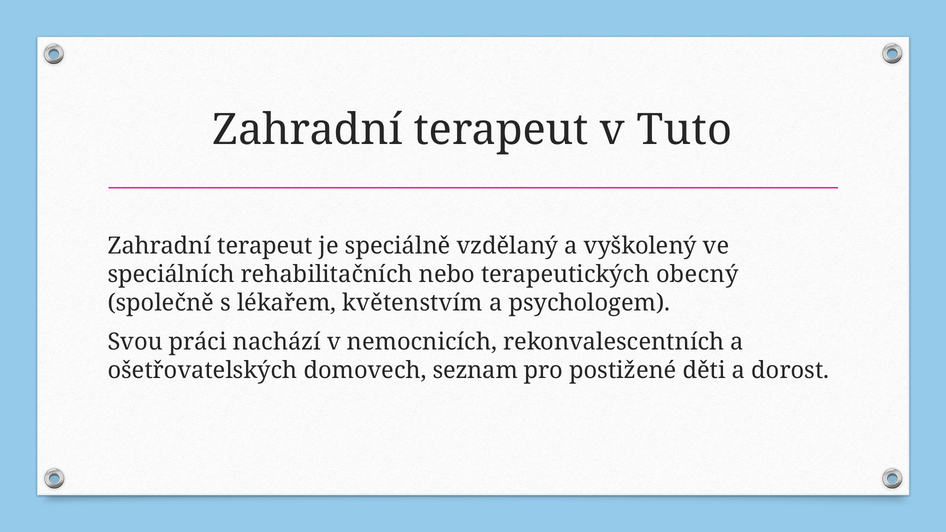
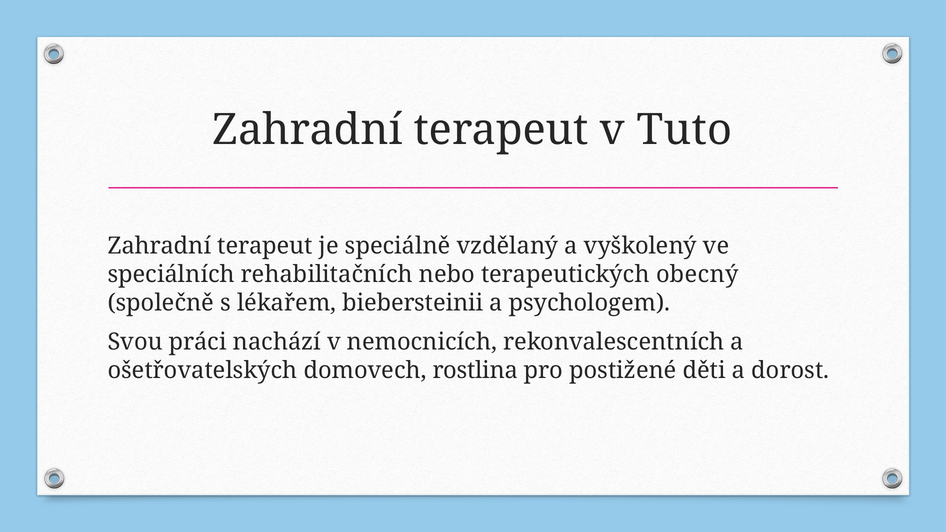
květenstvím: květenstvím -> biebersteinii
seznam: seznam -> rostlina
